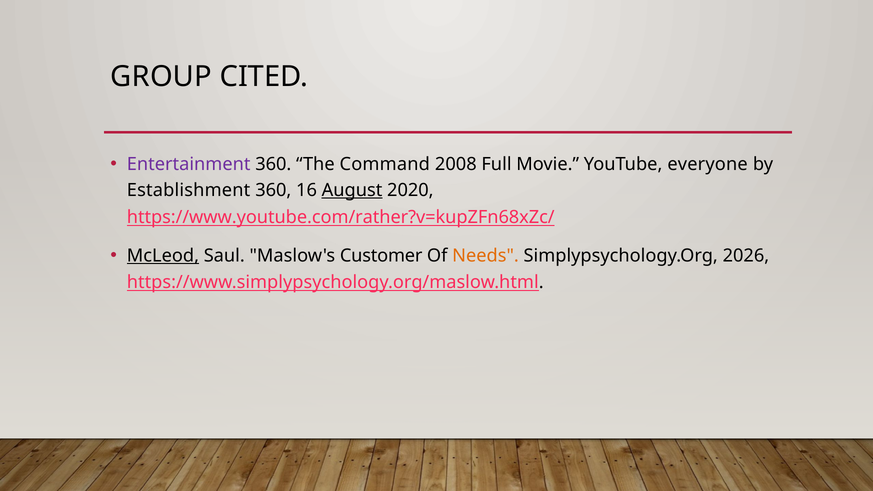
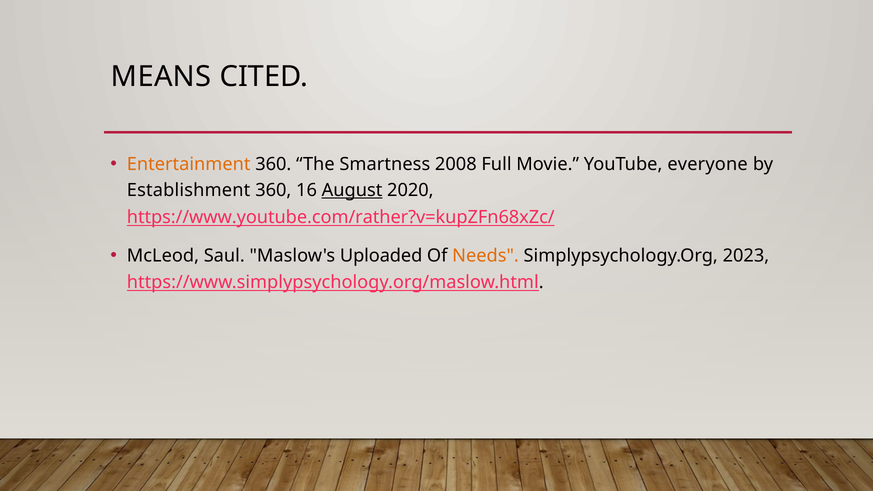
GROUP: GROUP -> MEANS
Entertainment colour: purple -> orange
Command: Command -> Smartness
McLeod underline: present -> none
Customer: Customer -> Uploaded
2026: 2026 -> 2023
